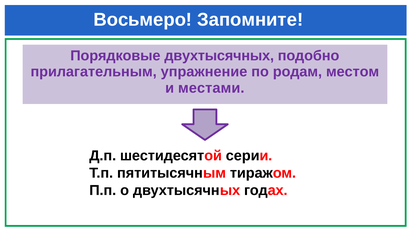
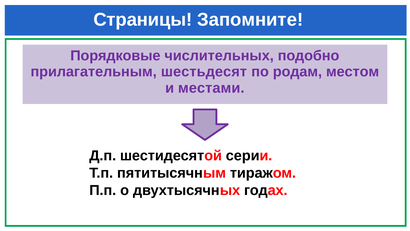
Восьмеро: Восьмеро -> Страницы
Порядковые двухтысячных: двухтысячных -> числительных
упражнение: упражнение -> шестьдесят
